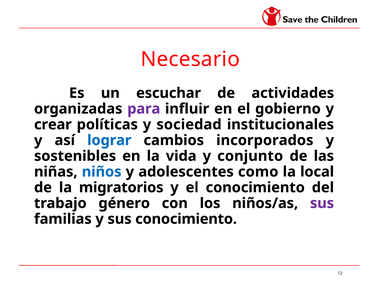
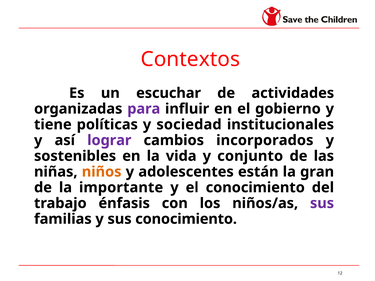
Necesario: Necesario -> Contextos
crear: crear -> tiene
lograr colour: blue -> purple
niños colour: blue -> orange
como: como -> están
local: local -> gran
migratorios: migratorios -> importante
género: género -> énfasis
